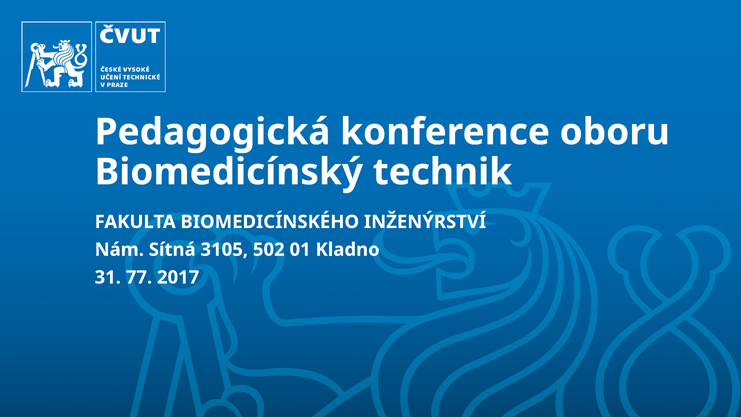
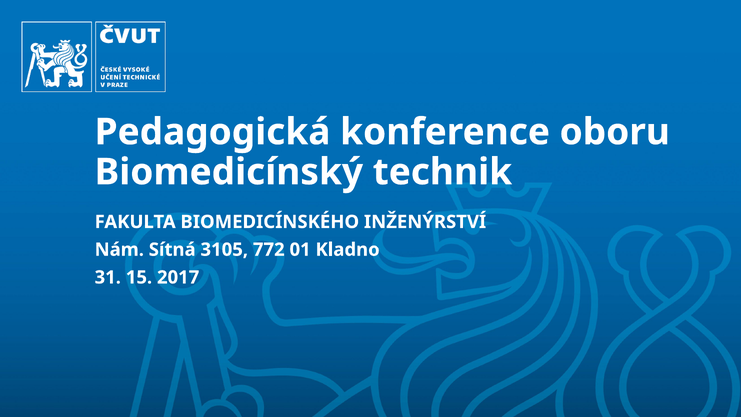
502: 502 -> 772
77: 77 -> 15
